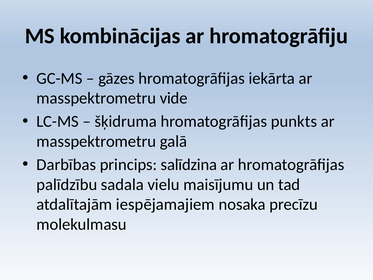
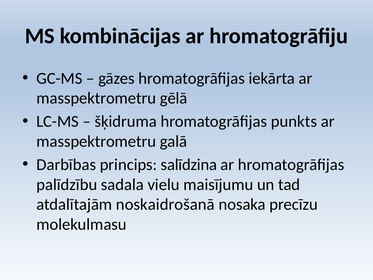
vide: vide -> gēlā
iespējamajiem: iespējamajiem -> noskaidrošanā
